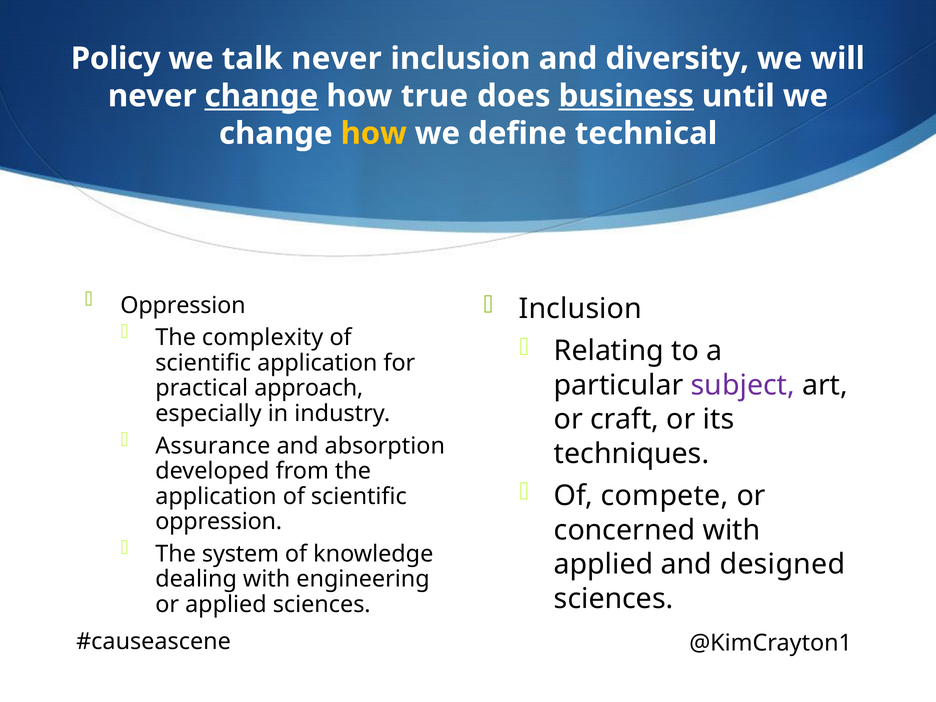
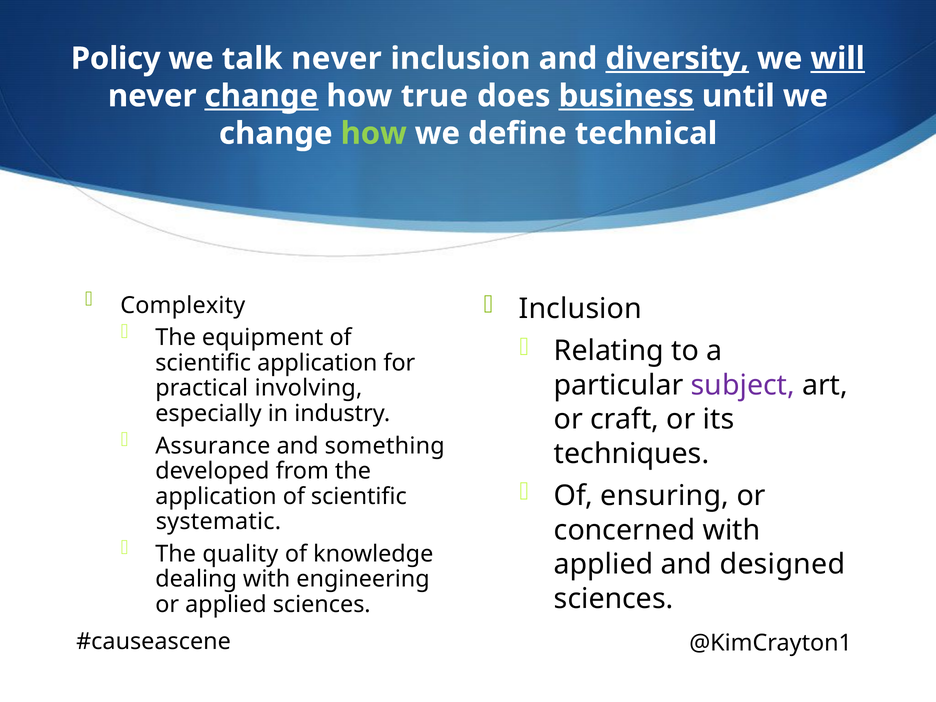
diversity underline: none -> present
will underline: none -> present
how at (374, 133) colour: yellow -> light green
Oppression at (183, 305): Oppression -> Complexity
complexity: complexity -> equipment
approach: approach -> involving
absorption: absorption -> something
compete: compete -> ensuring
oppression at (219, 522): oppression -> systematic
system: system -> quality
